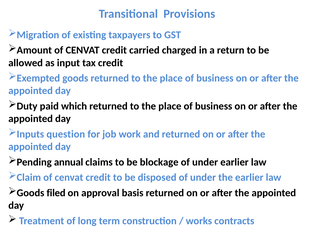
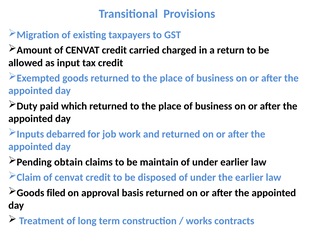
question: question -> debarred
annual: annual -> obtain
blockage: blockage -> maintain
